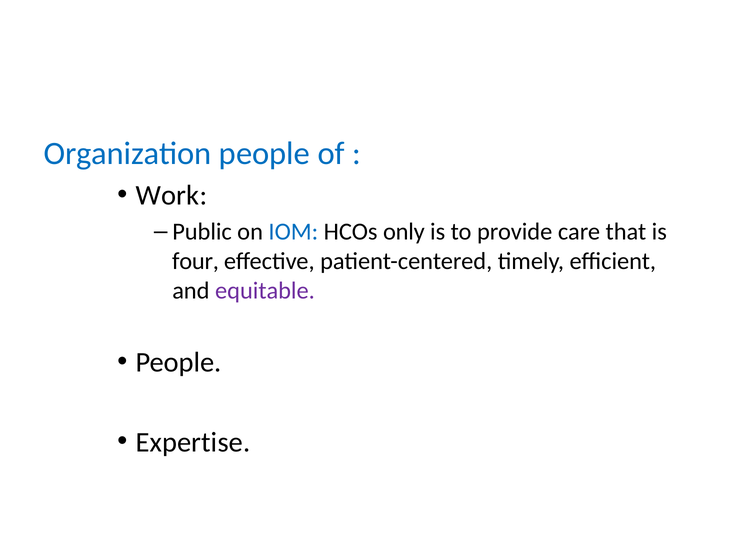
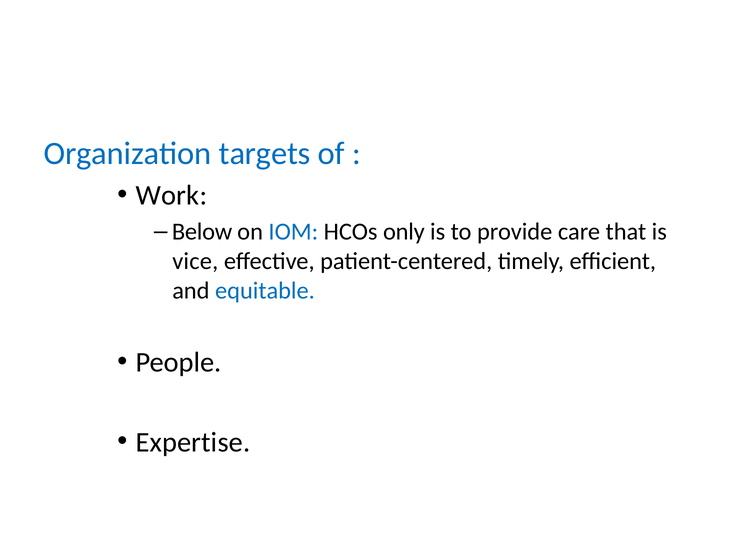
Organization people: people -> targets
Public: Public -> Below
four: four -> vice
equitable colour: purple -> blue
